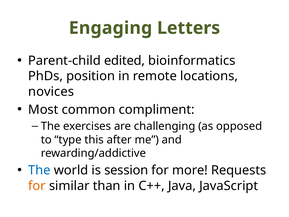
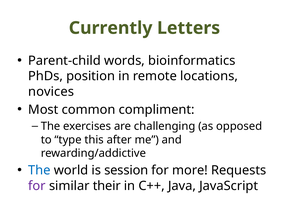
Engaging: Engaging -> Currently
edited: edited -> words
for at (37, 186) colour: orange -> purple
than: than -> their
